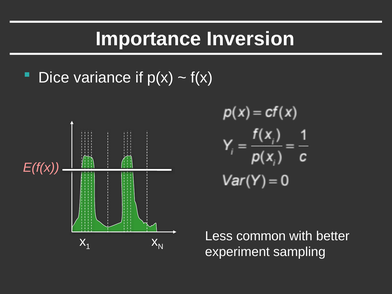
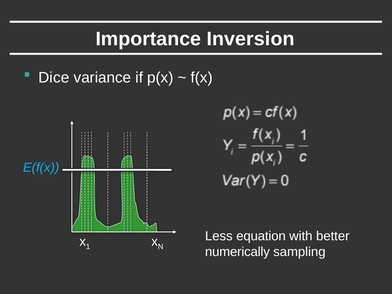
E(f(x colour: pink -> light blue
common: common -> equation
experiment: experiment -> numerically
